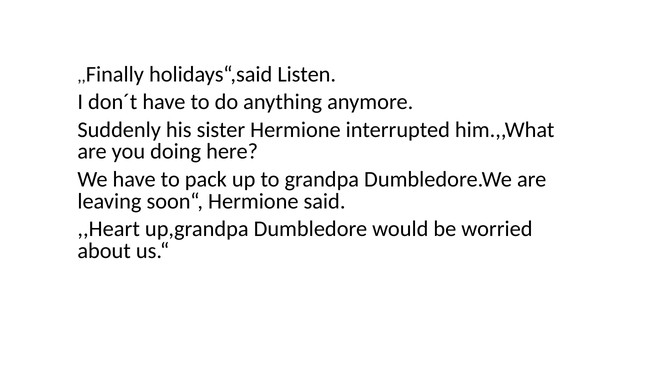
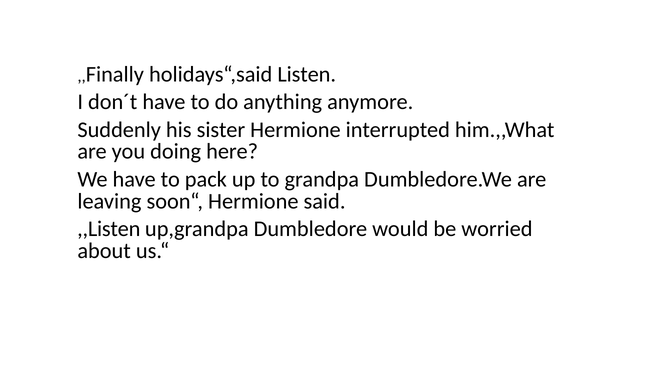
,,Heart: ,,Heart -> ,,Listen
